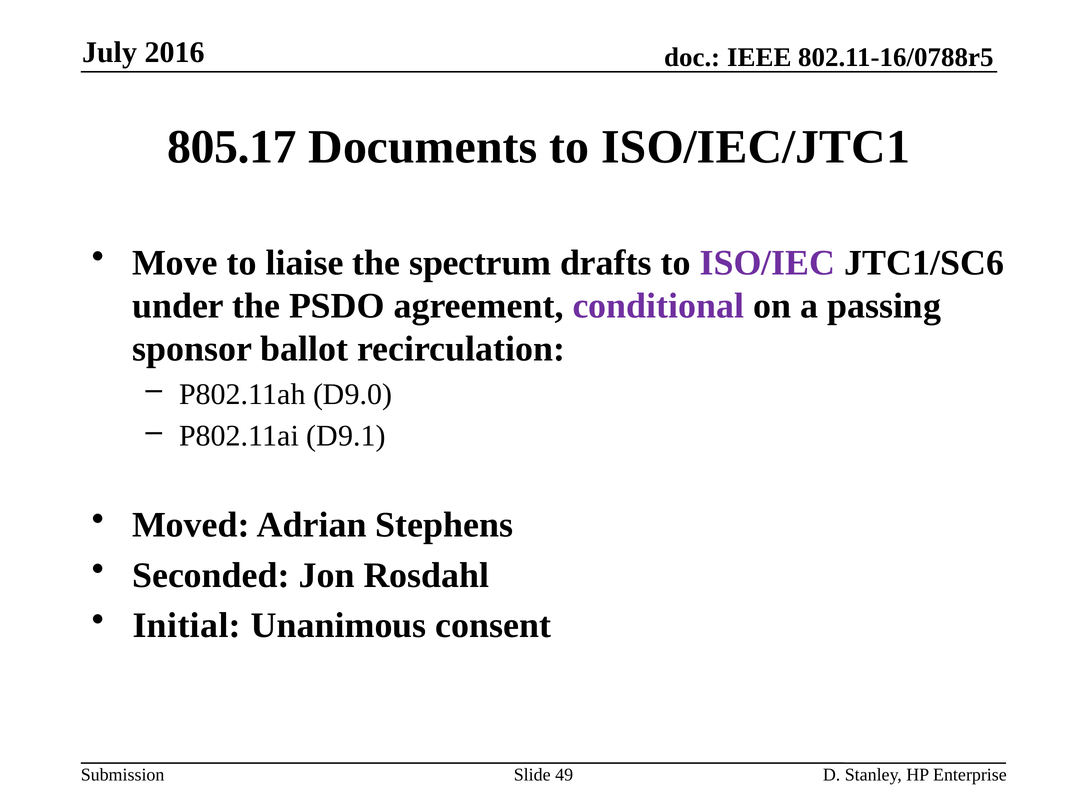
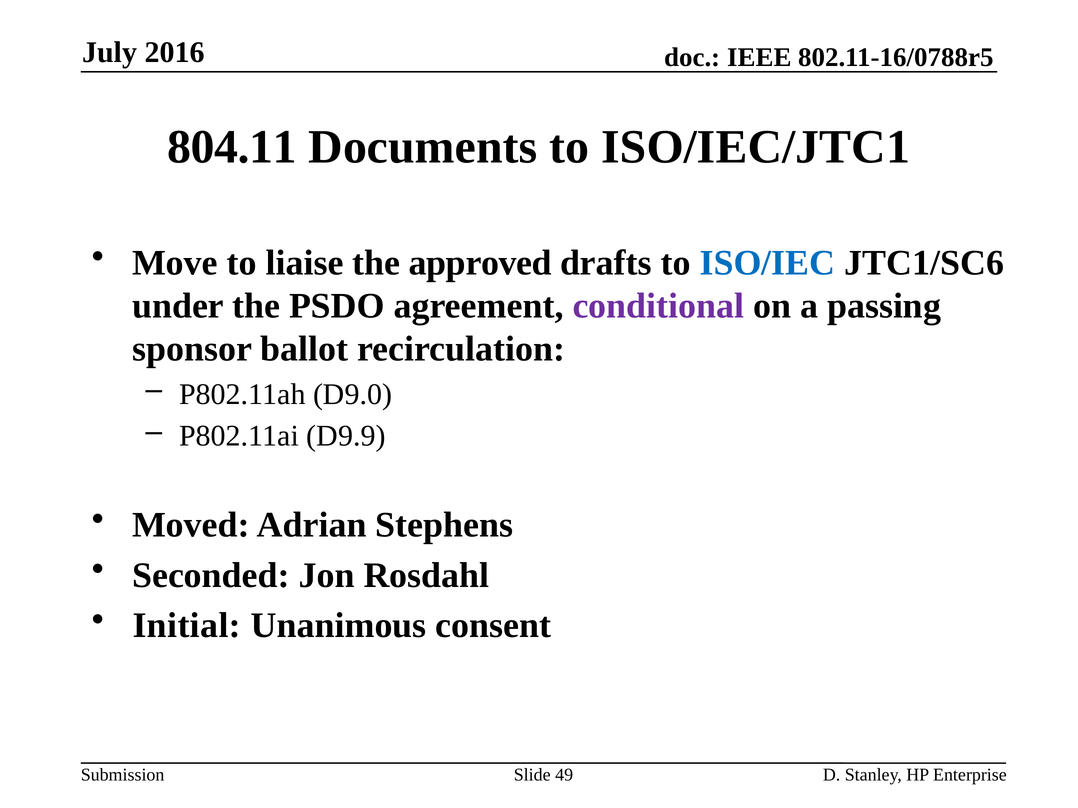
805.17: 805.17 -> 804.11
spectrum: spectrum -> approved
ISO/IEC colour: purple -> blue
D9.1: D9.1 -> D9.9
